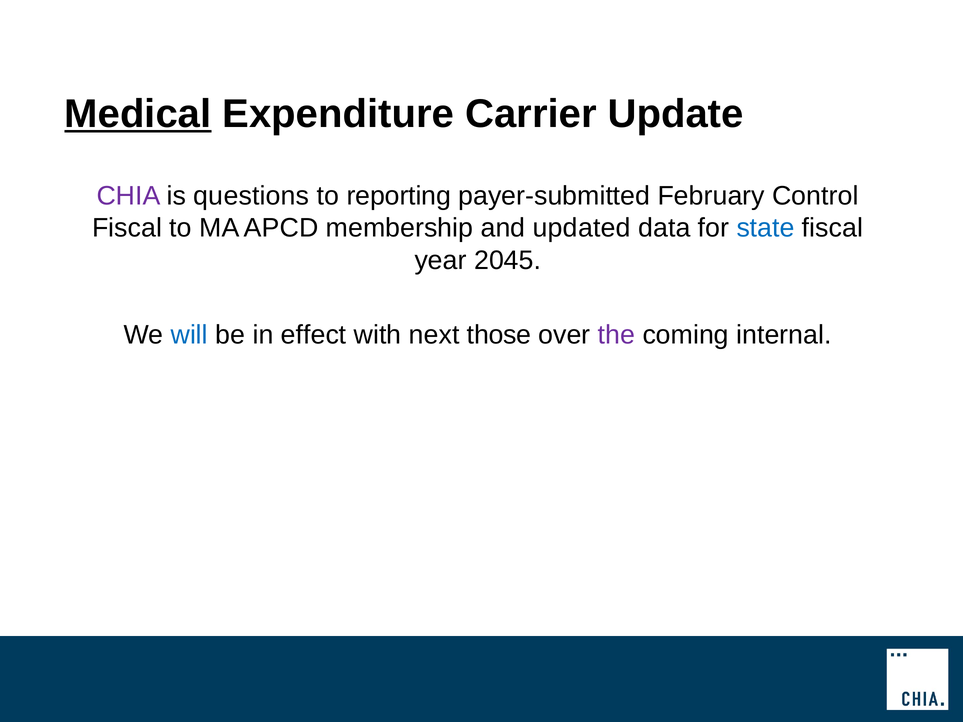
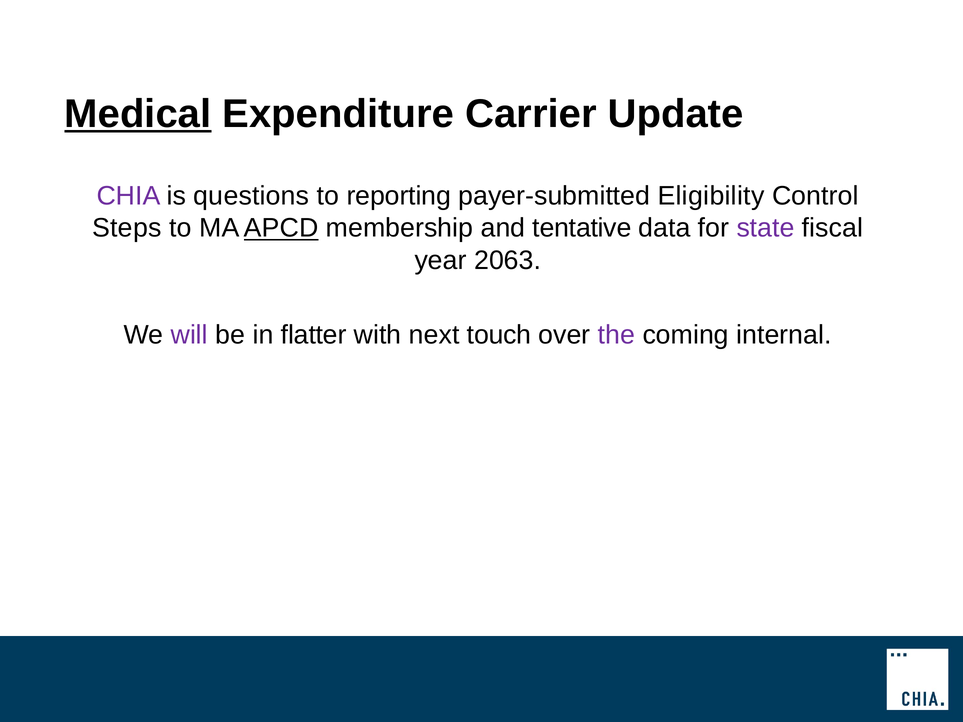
February: February -> Eligibility
Fiscal at (127, 228): Fiscal -> Steps
APCD underline: none -> present
updated: updated -> tentative
state colour: blue -> purple
2045: 2045 -> 2063
will colour: blue -> purple
effect: effect -> flatter
those: those -> touch
